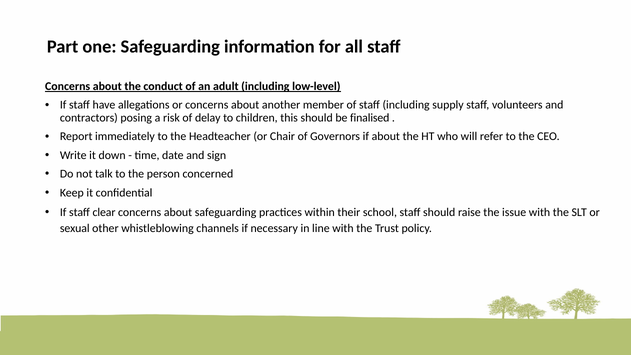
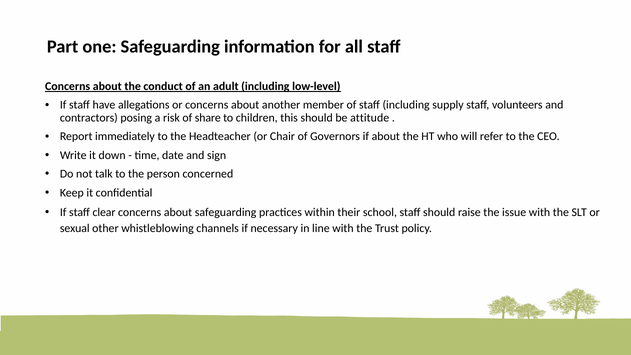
delay: delay -> share
finalised: finalised -> attitude
